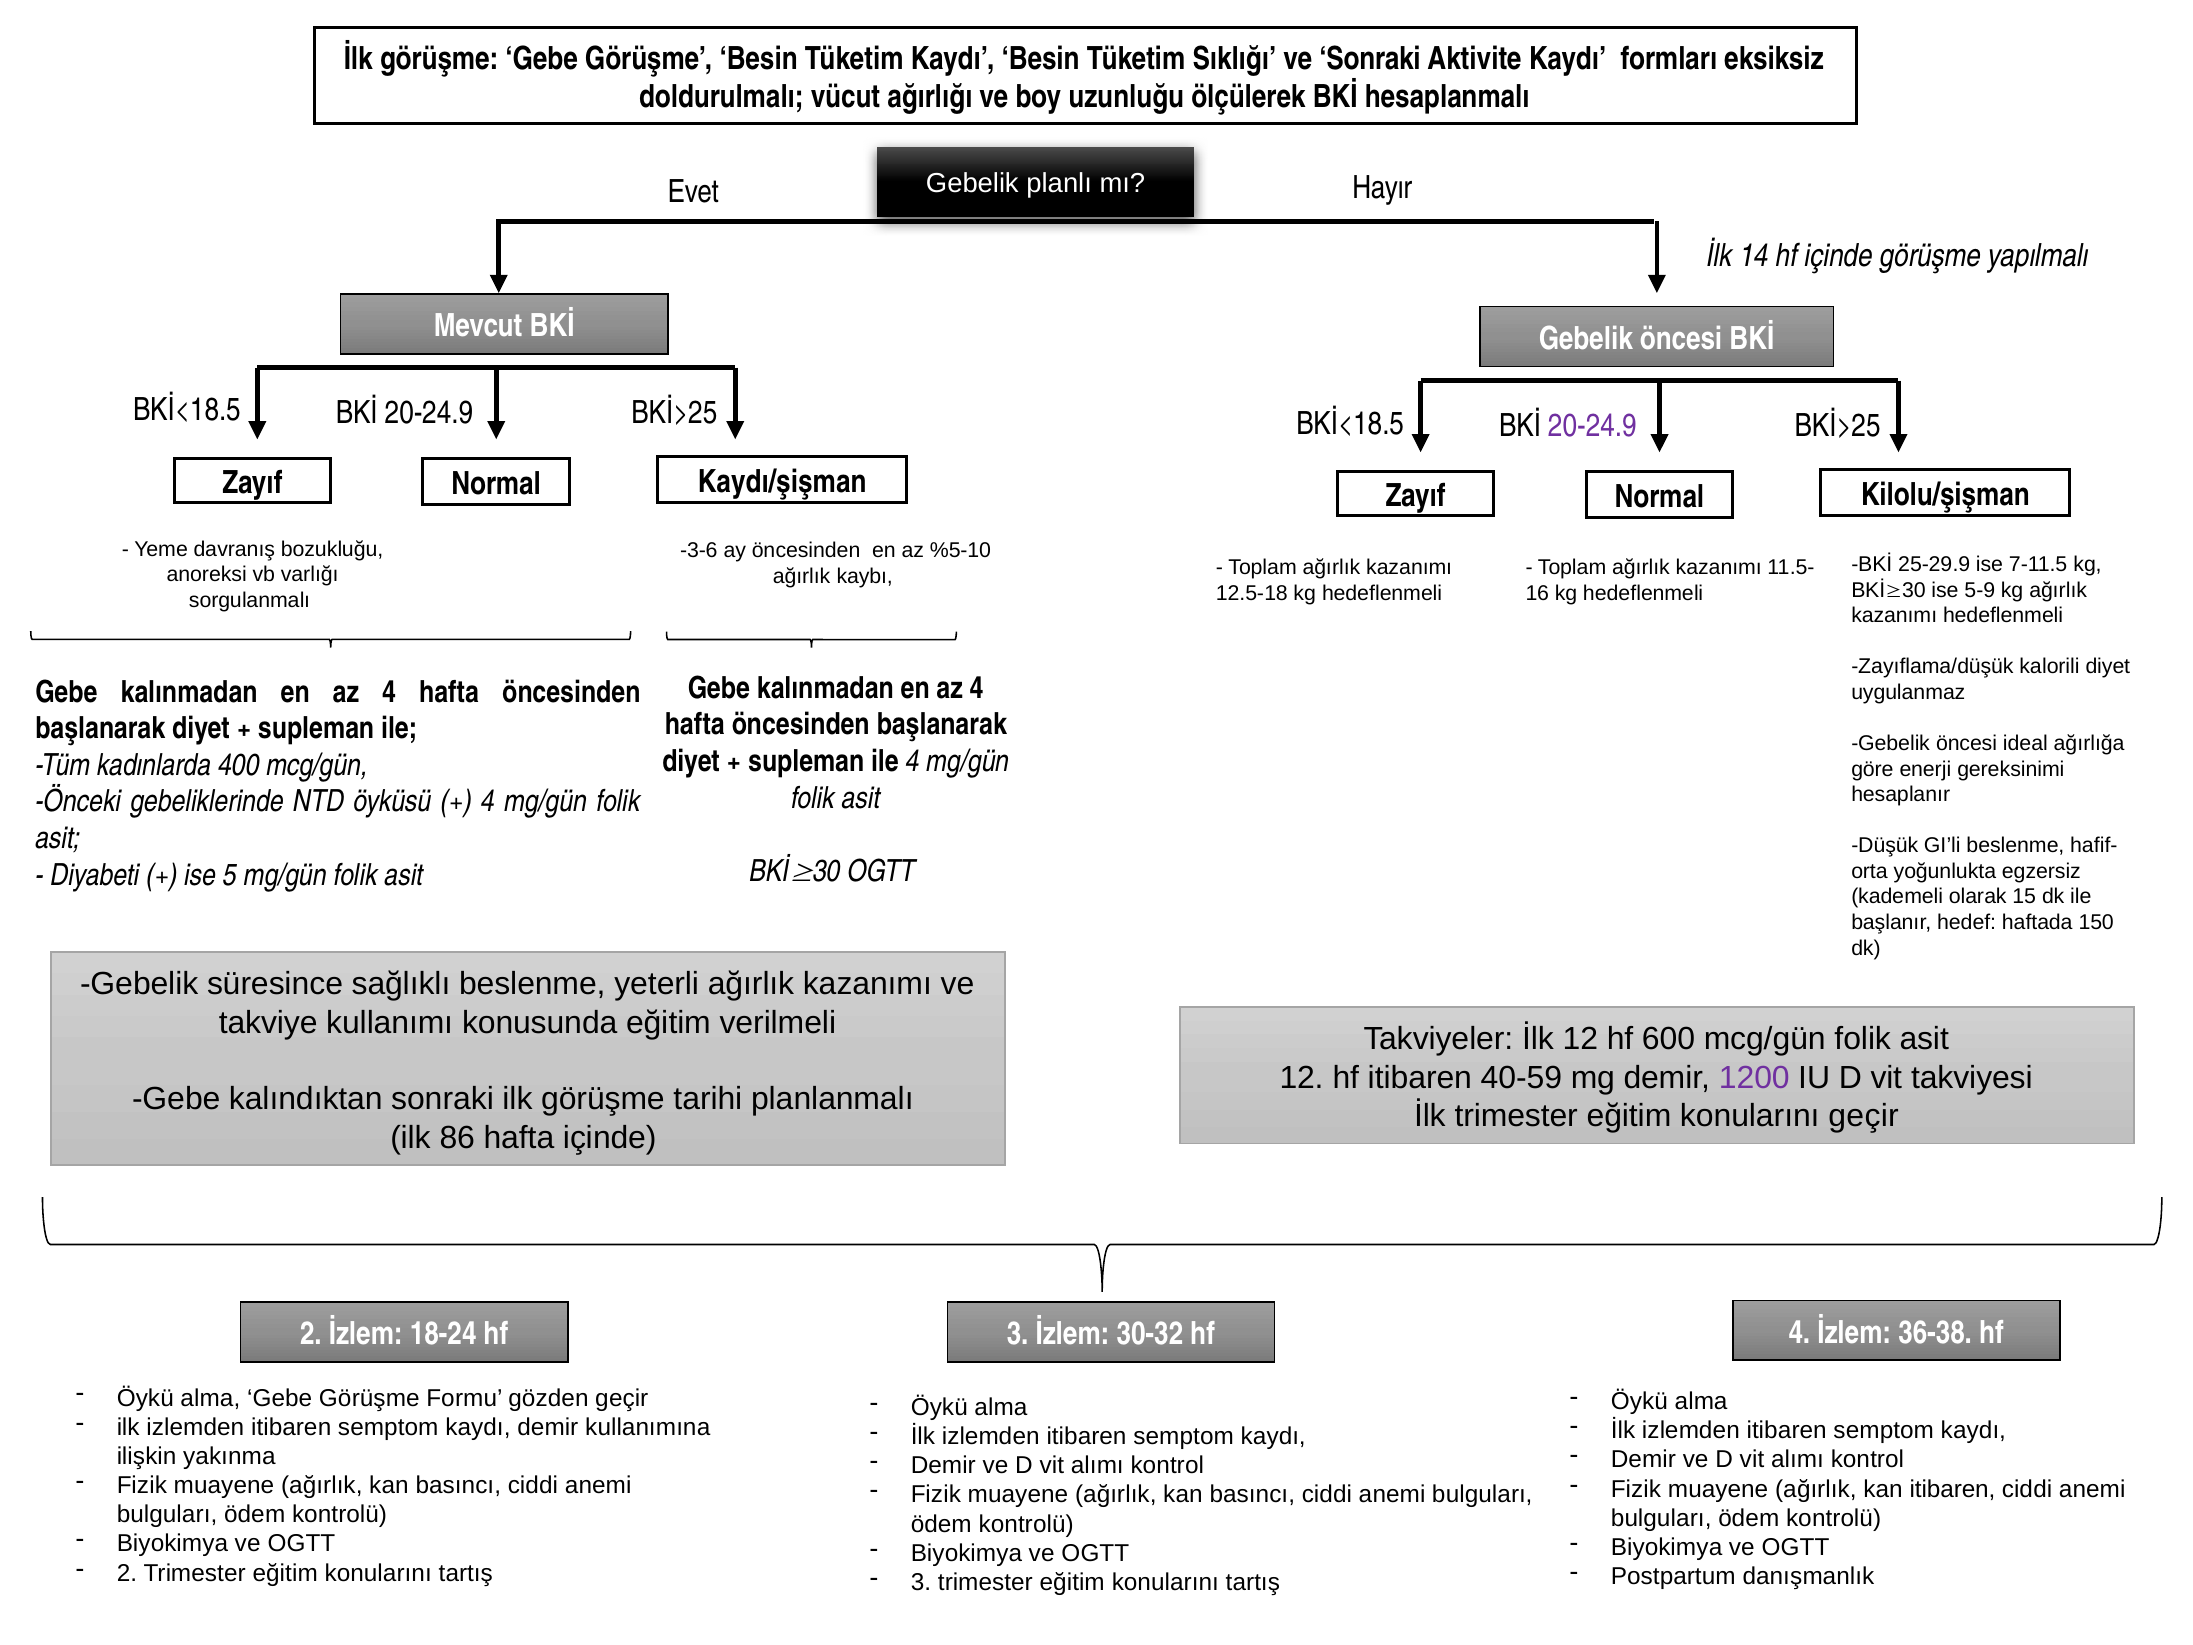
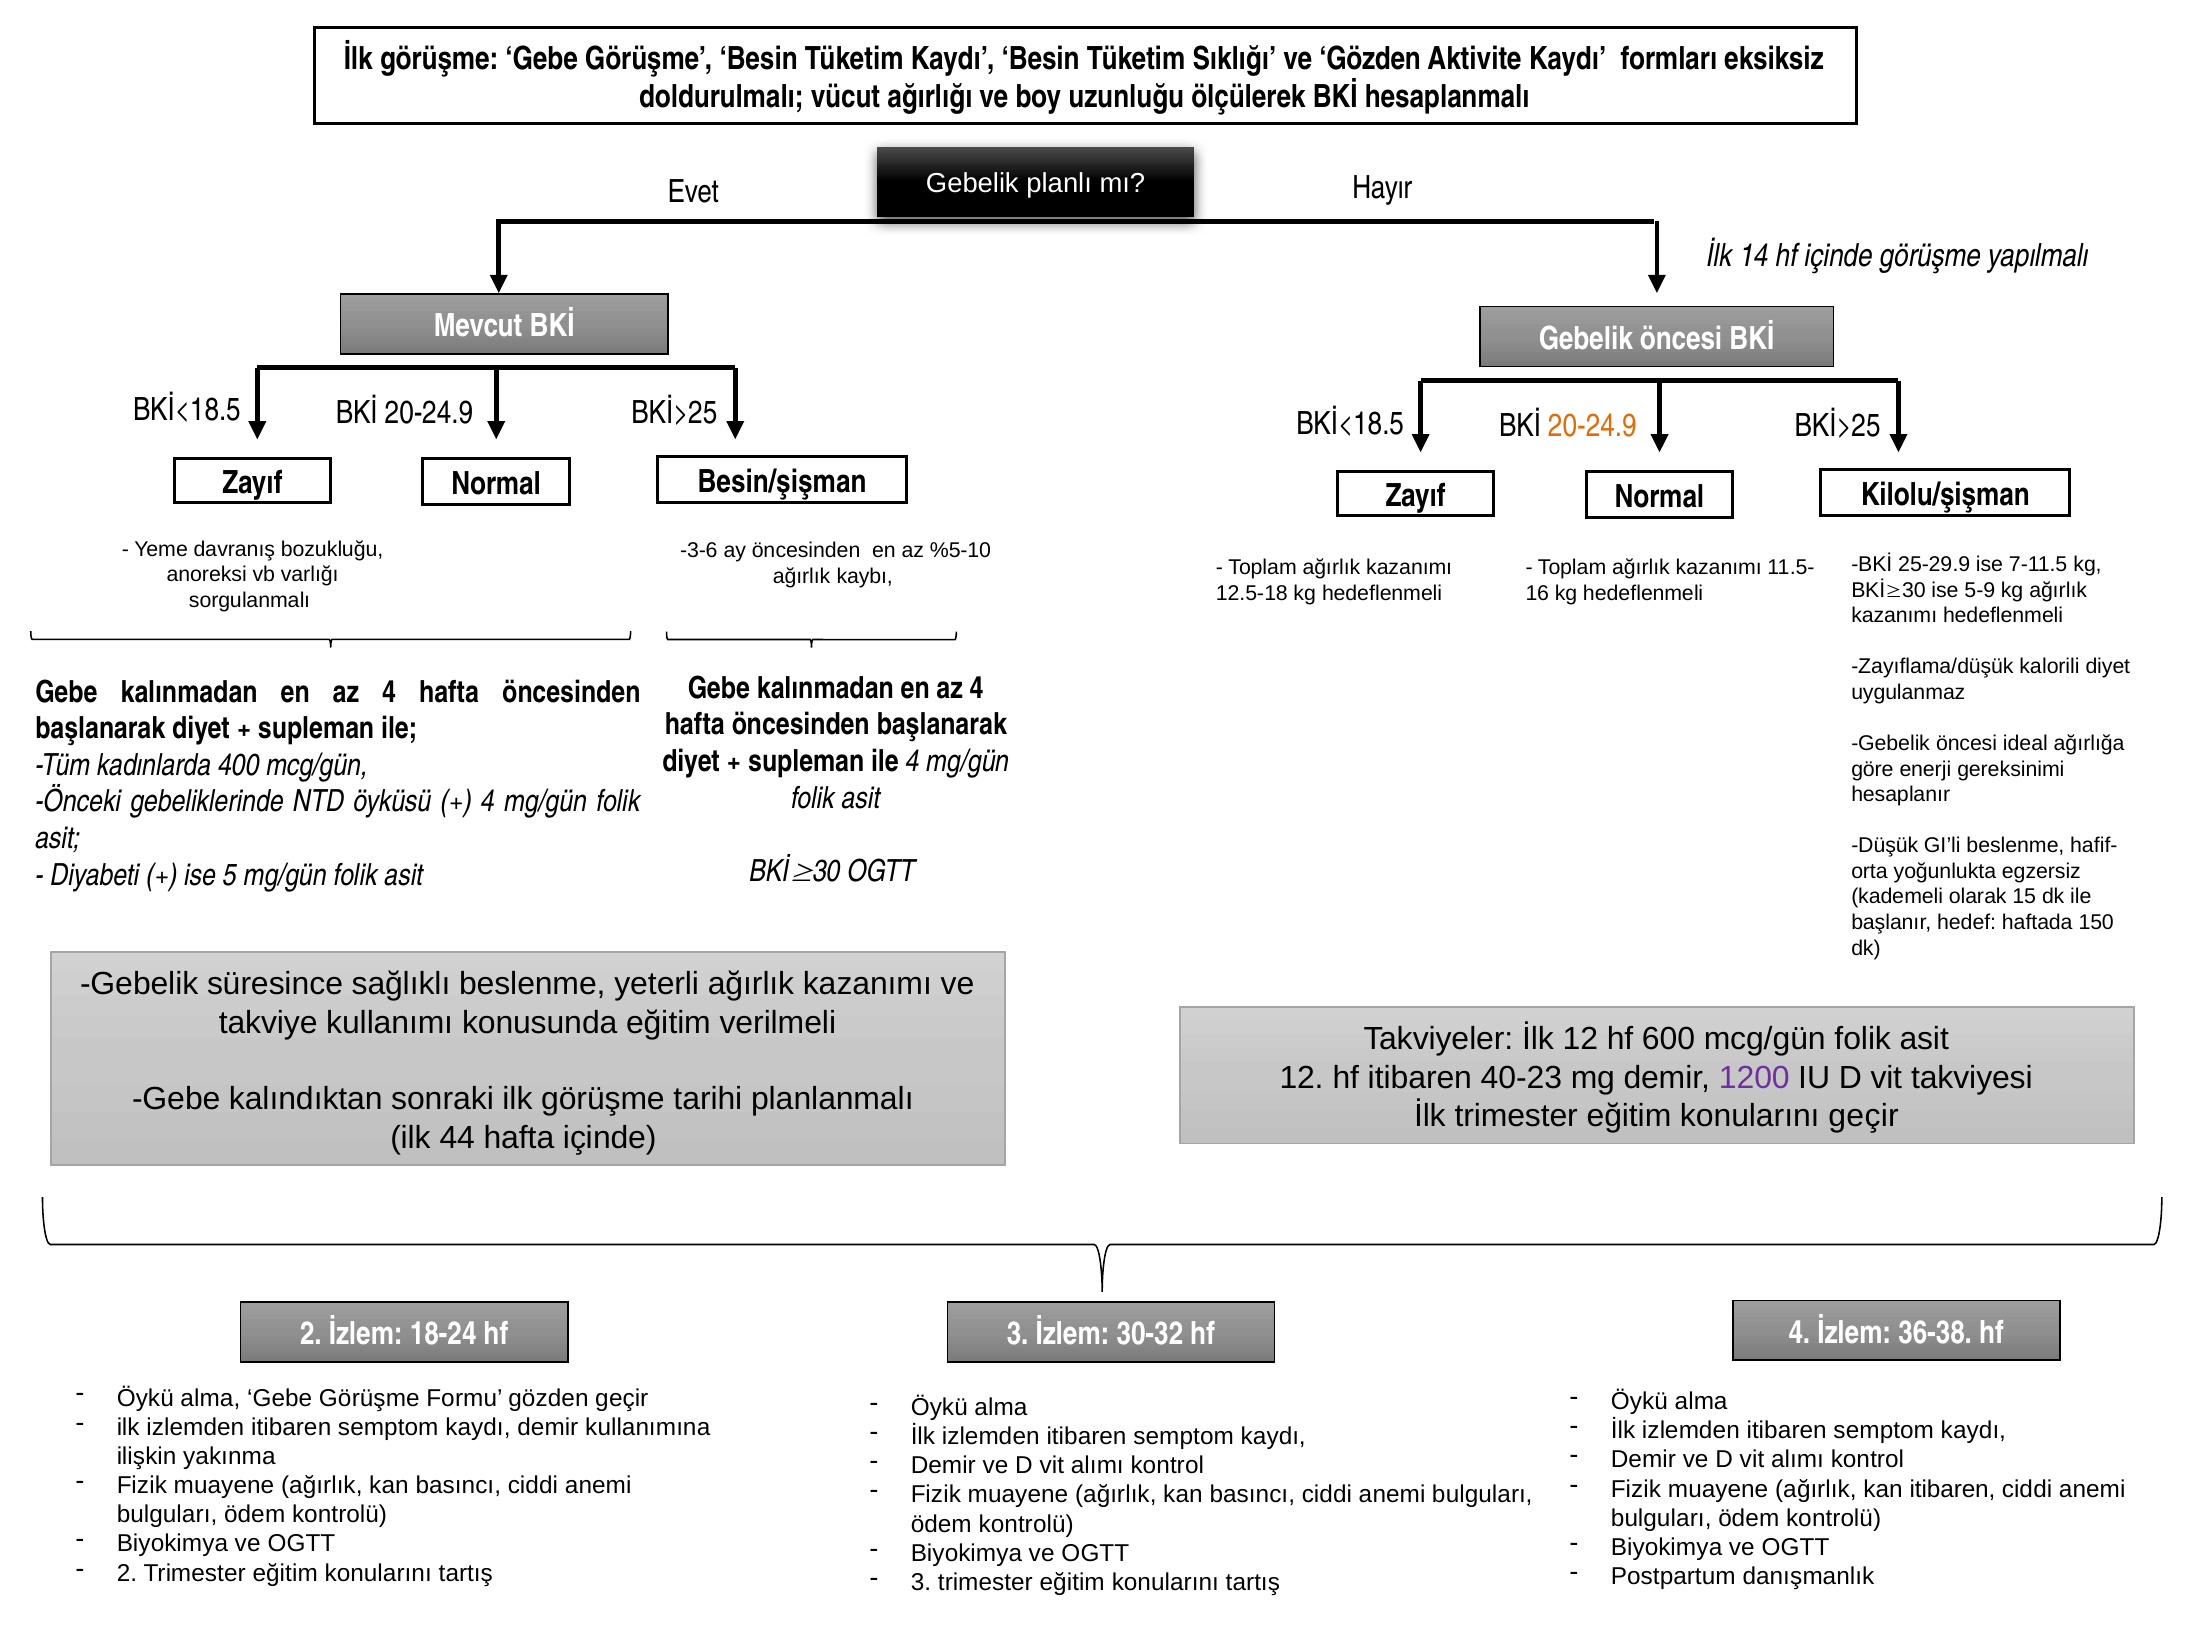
ve Sonraki: Sonraki -> Gözden
20-24.9 at (1592, 426) colour: purple -> orange
Kaydı/şişman: Kaydı/şişman -> Besin/şişman
40-59: 40-59 -> 40-23
86: 86 -> 44
